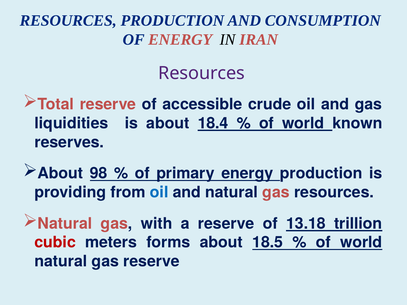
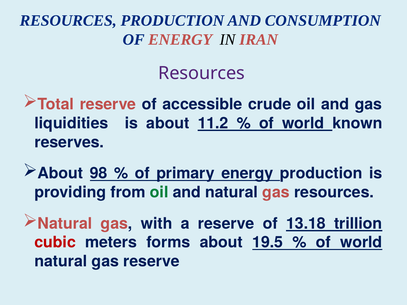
18.4: 18.4 -> 11.2
oil at (159, 192) colour: blue -> green
18.5: 18.5 -> 19.5
